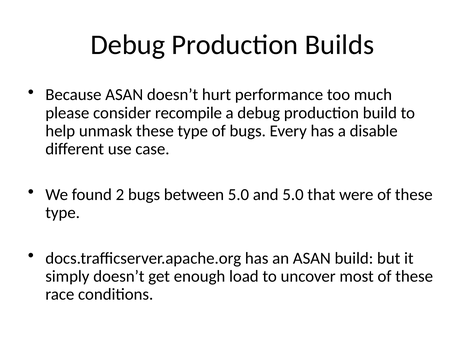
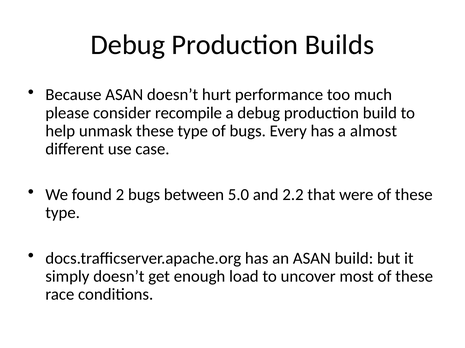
disable: disable -> almost
and 5.0: 5.0 -> 2.2
